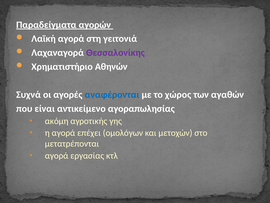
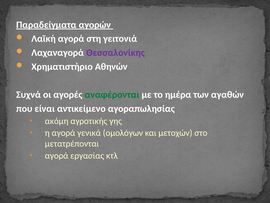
αναφέρονται colour: blue -> green
χώρος: χώρος -> ημέρα
επέχει: επέχει -> γενικά
